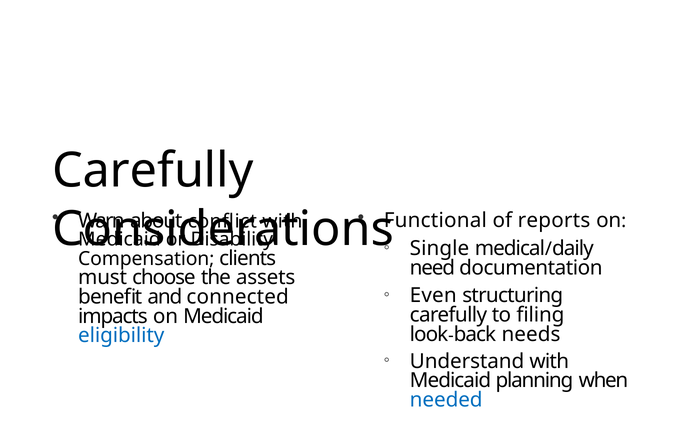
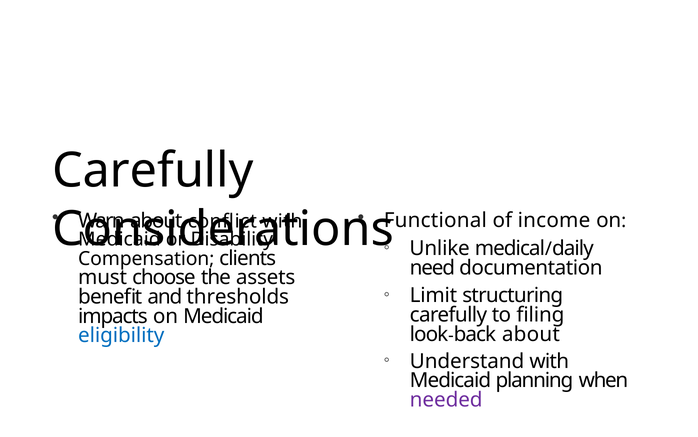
reports: reports -> income
Single: Single -> Unlike
Even: Even -> Limit
connected: connected -> thresholds
needs at (531, 334): needs -> about
needed colour: blue -> purple
